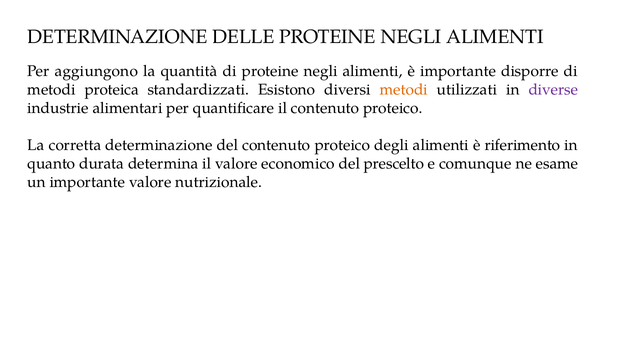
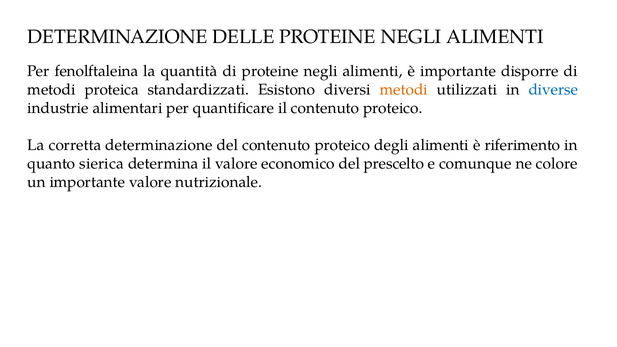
aggiungono: aggiungono -> fenolftaleina
diverse colour: purple -> blue
durata: durata -> sierica
esame: esame -> colore
